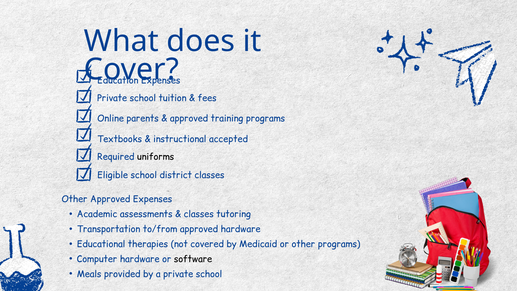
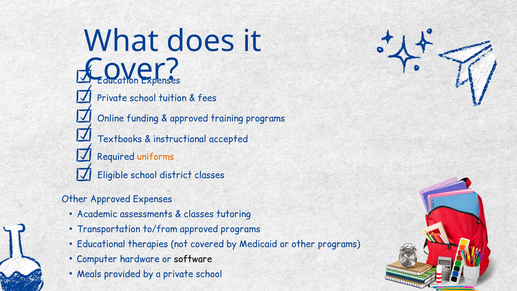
parents: parents -> funding
uniforms colour: black -> orange
approved hardware: hardware -> programs
